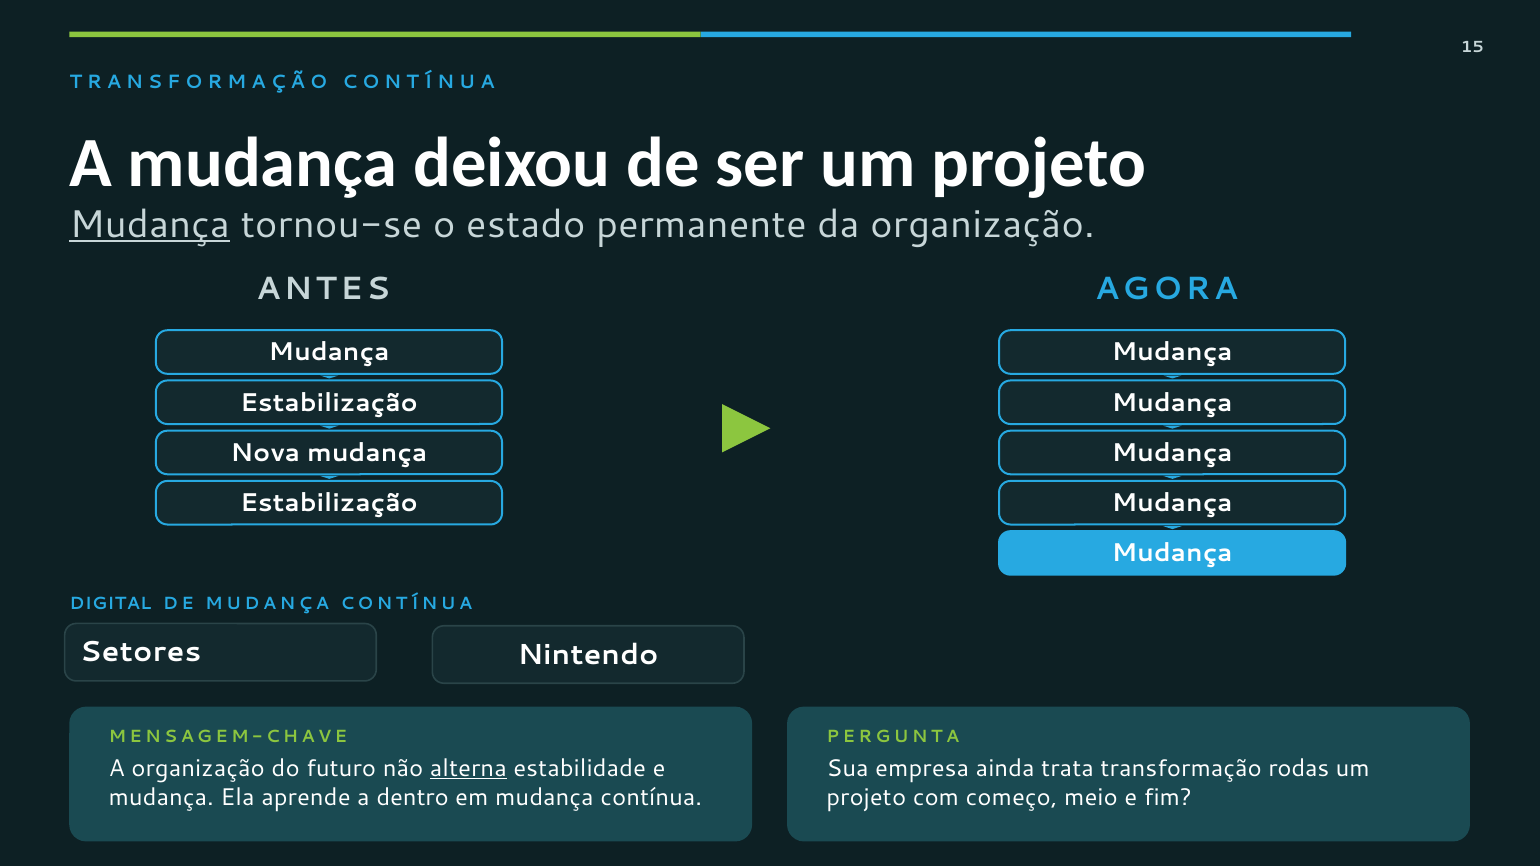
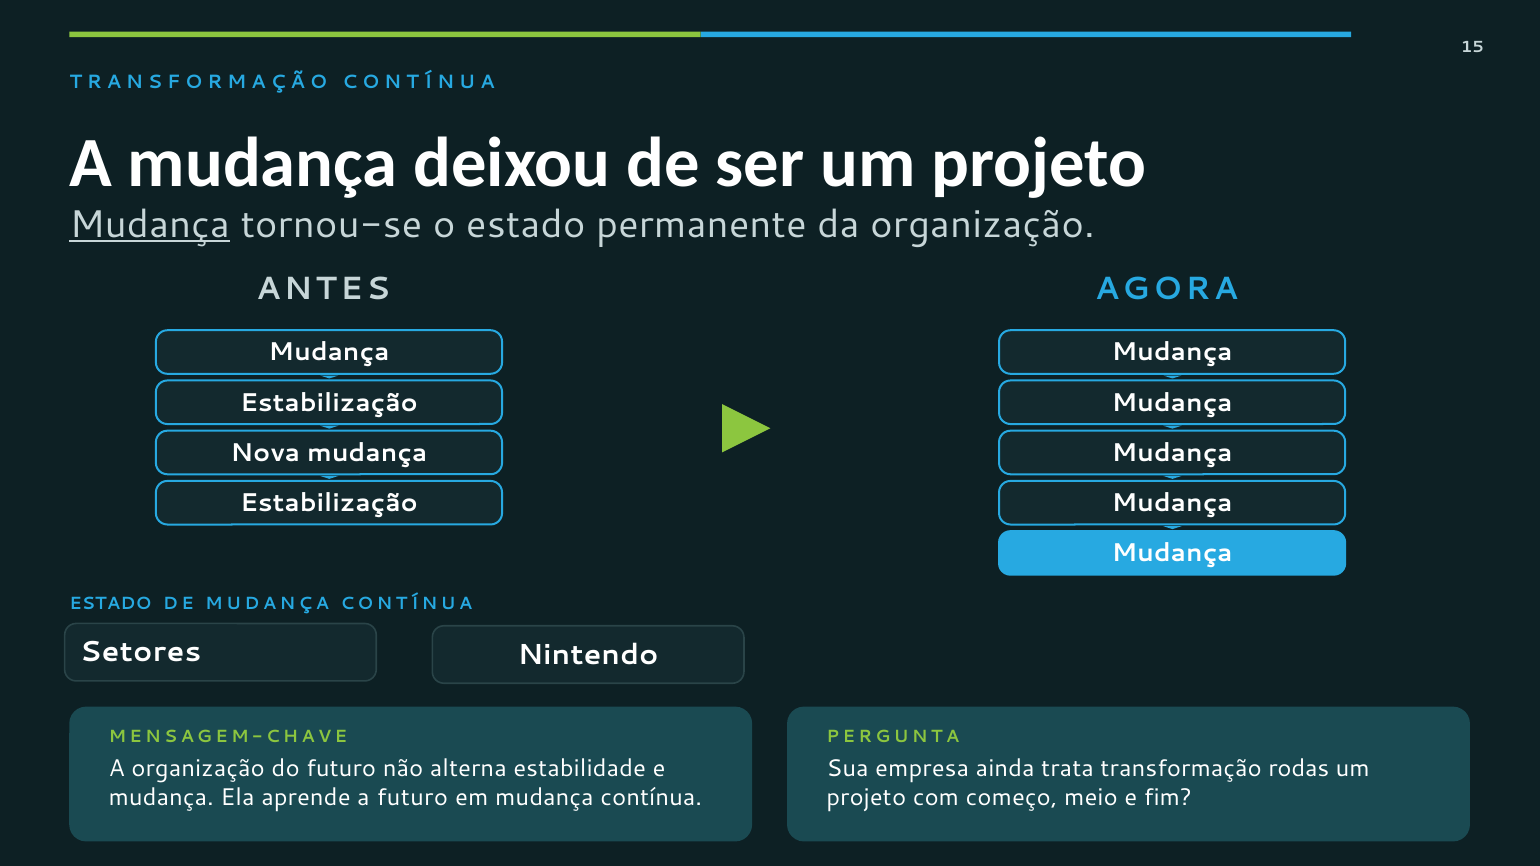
DIGITAL at (110, 604): DIGITAL -> ESTADO
alterna underline: present -> none
a dentro: dentro -> futuro
